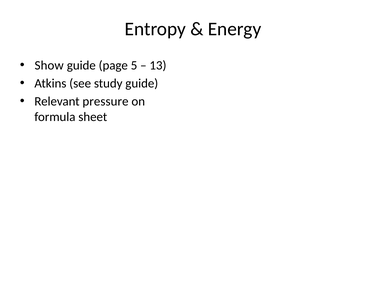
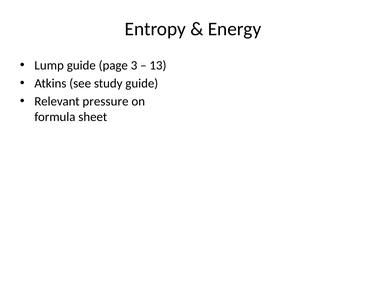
Show: Show -> Lump
5: 5 -> 3
